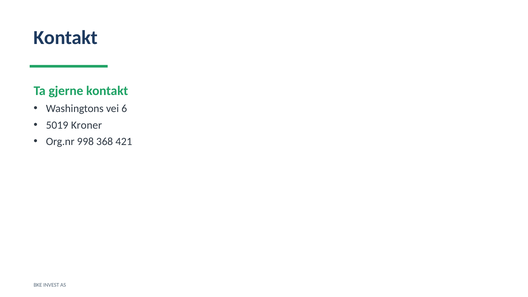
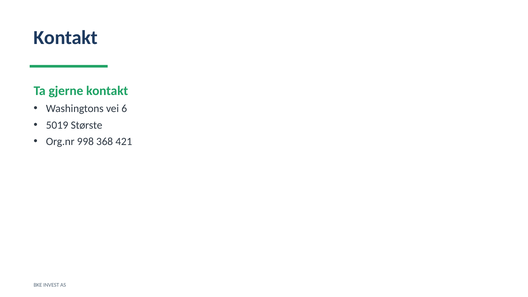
Kroner: Kroner -> Største
